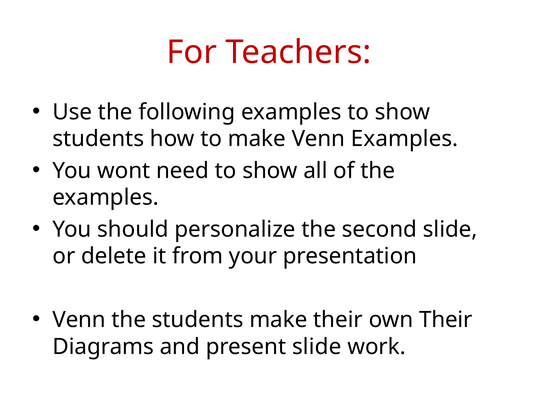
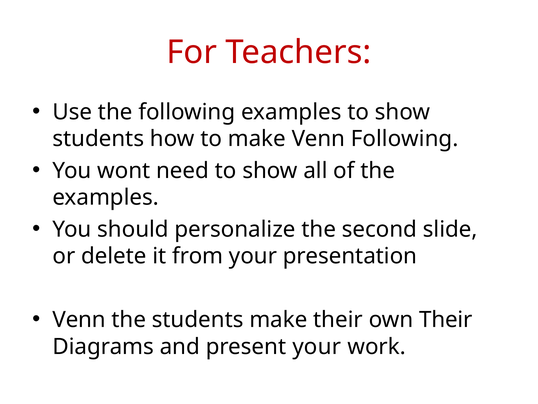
Venn Examples: Examples -> Following
present slide: slide -> your
